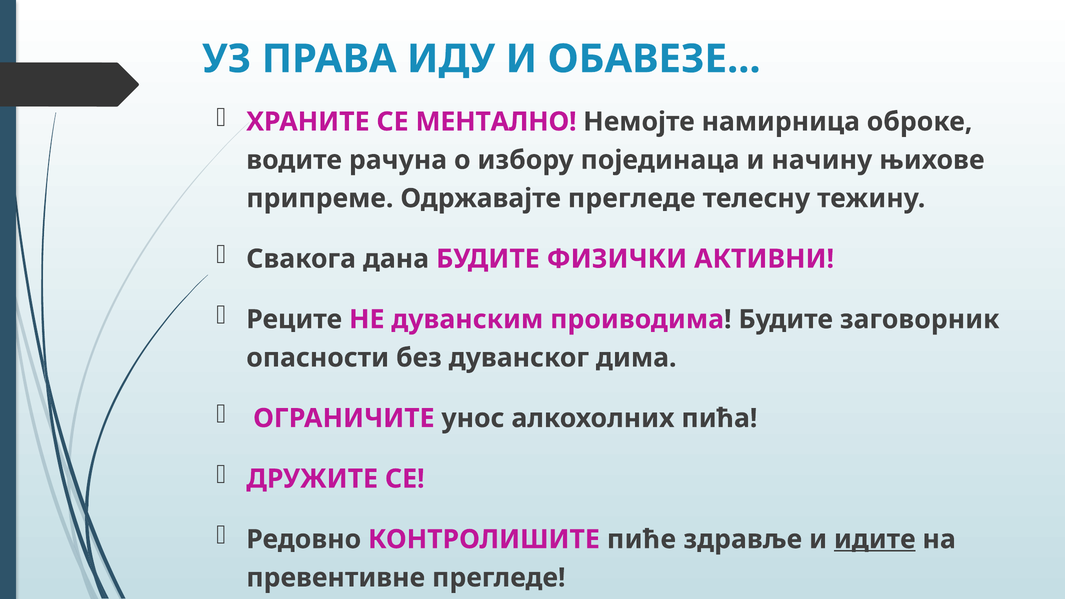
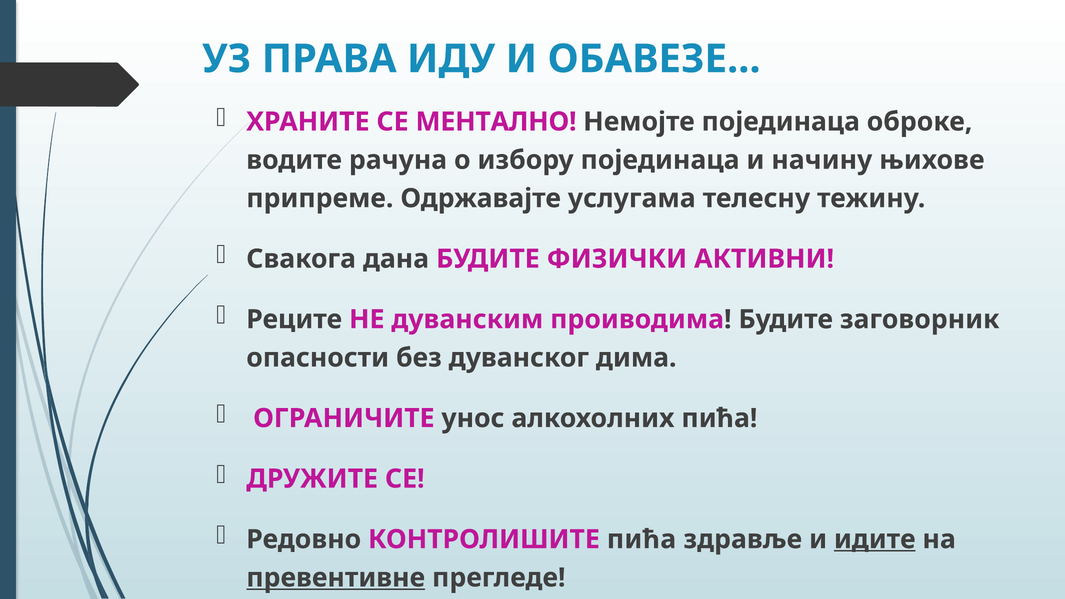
Немојте намирница: намирница -> појединаца
Одржавајте прегледе: прегледе -> услугама
КОНТРОЛИШИТЕ пиће: пиће -> пића
превентивне underline: none -> present
